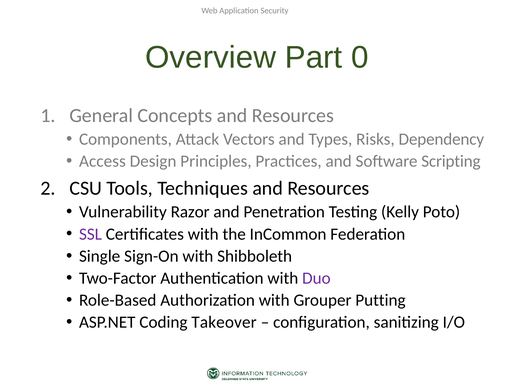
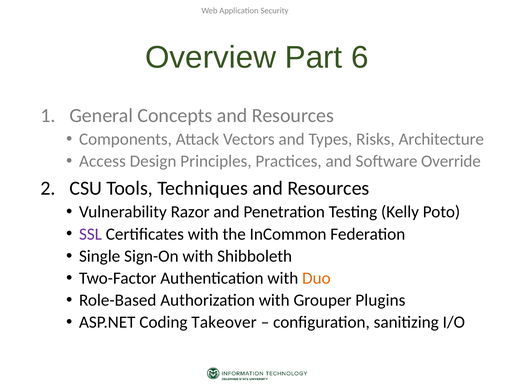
0: 0 -> 6
Dependency: Dependency -> Architecture
Scripting: Scripting -> Override
Duo colour: purple -> orange
Putting: Putting -> Plugins
